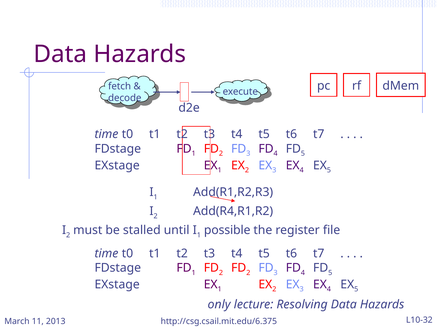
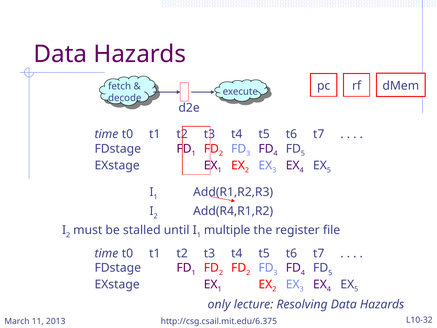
possible: possible -> multiple
